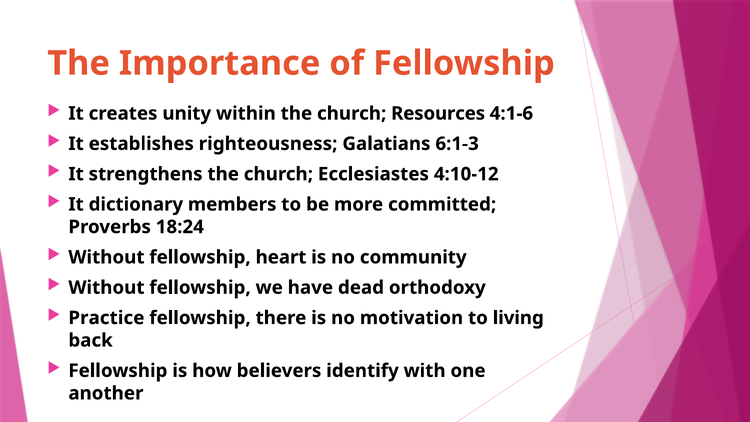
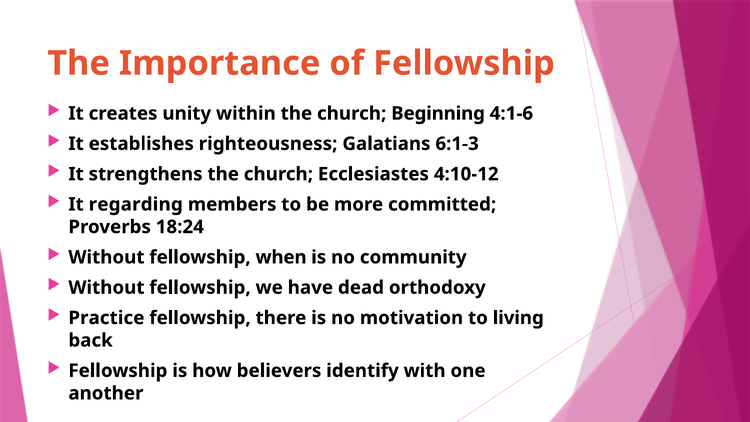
Resources: Resources -> Beginning
dictionary: dictionary -> regarding
heart: heart -> when
